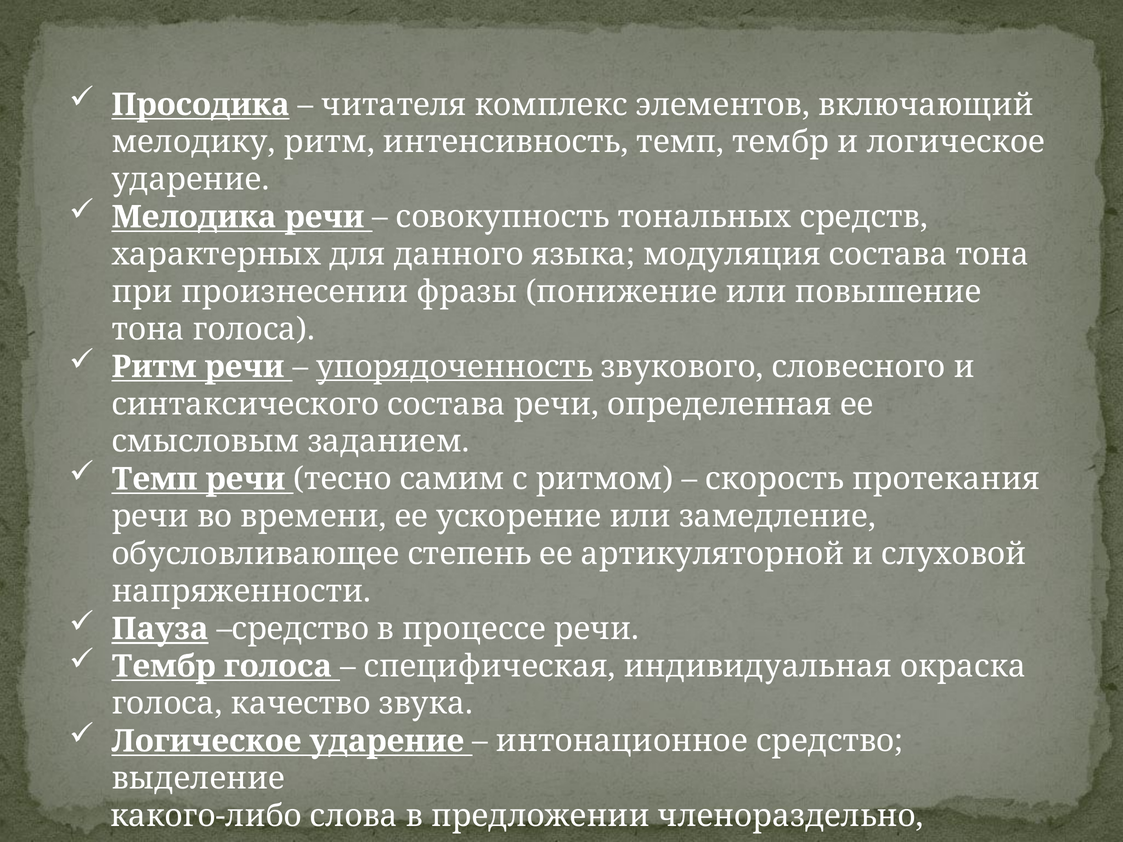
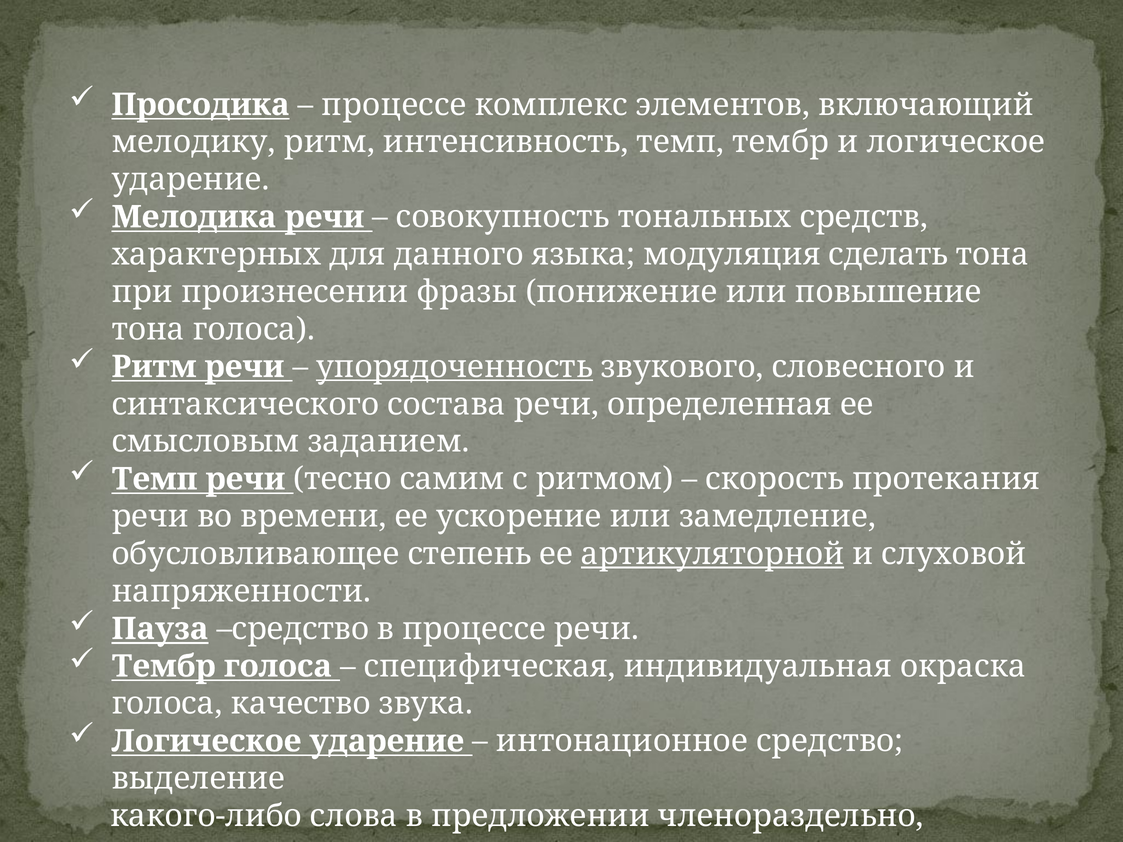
читателя at (394, 105): читателя -> процессе
модуляция состава: состава -> сделать
артикуляторной underline: none -> present
